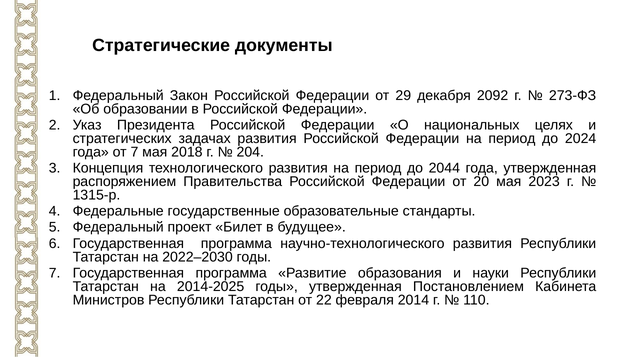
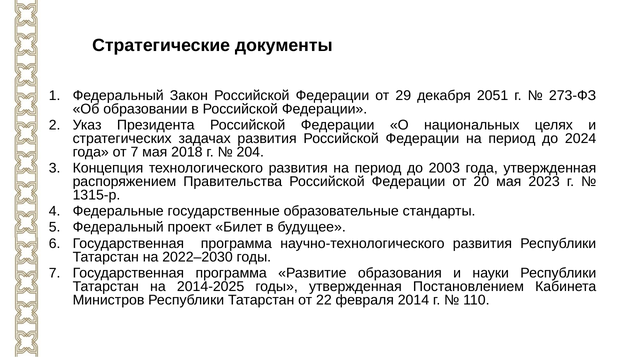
2092: 2092 -> 2051
2044: 2044 -> 2003
